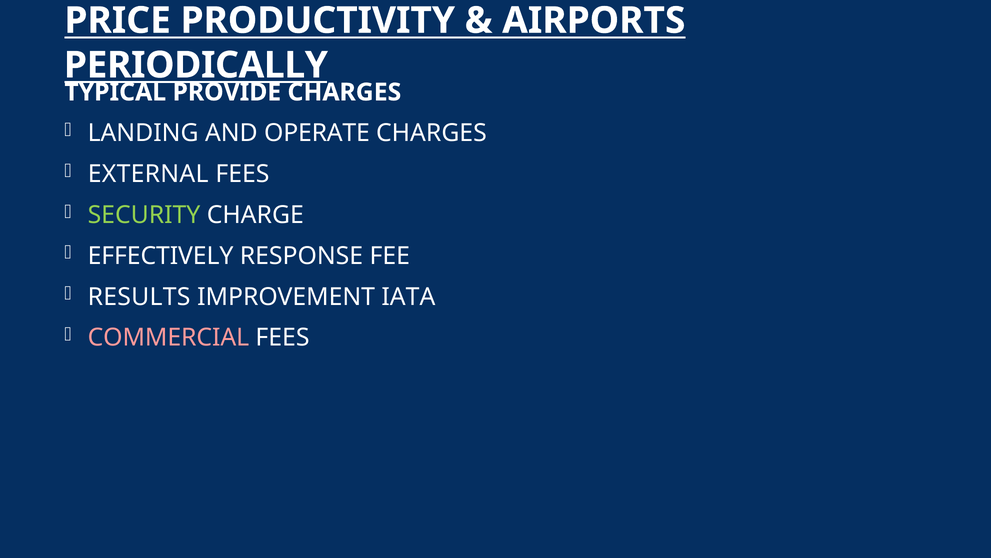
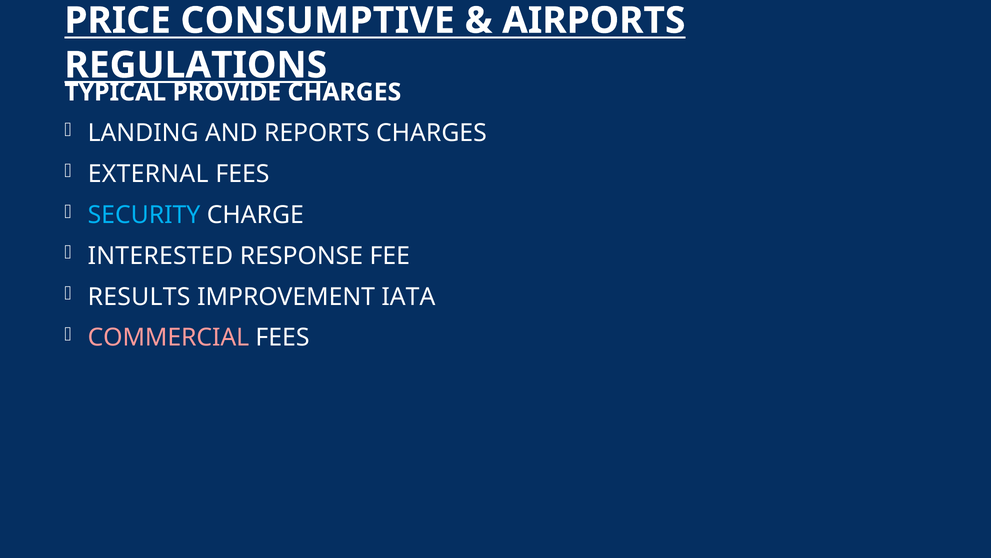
PRODUCTIVITY: PRODUCTIVITY -> CONSUMPTIVE
PERIODICALLY: PERIODICALLY -> REGULATIONS
OPERATE: OPERATE -> REPORTS
SECURITY colour: light green -> light blue
EFFECTIVELY: EFFECTIVELY -> INTERESTED
